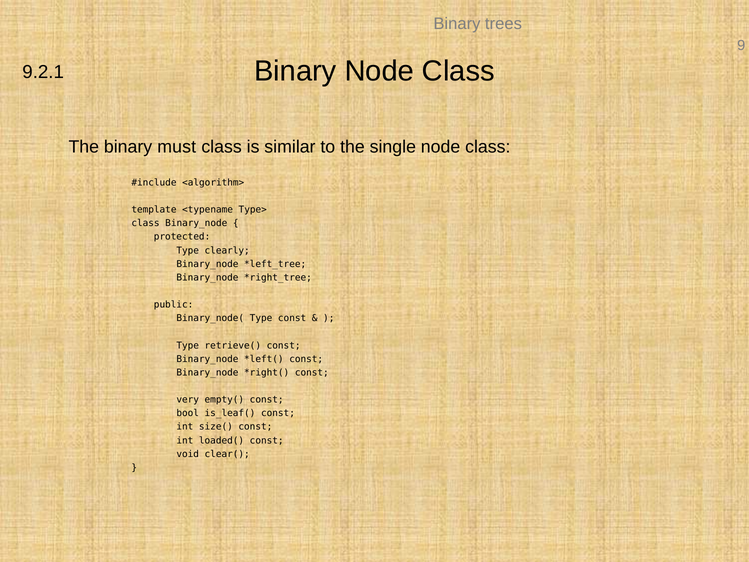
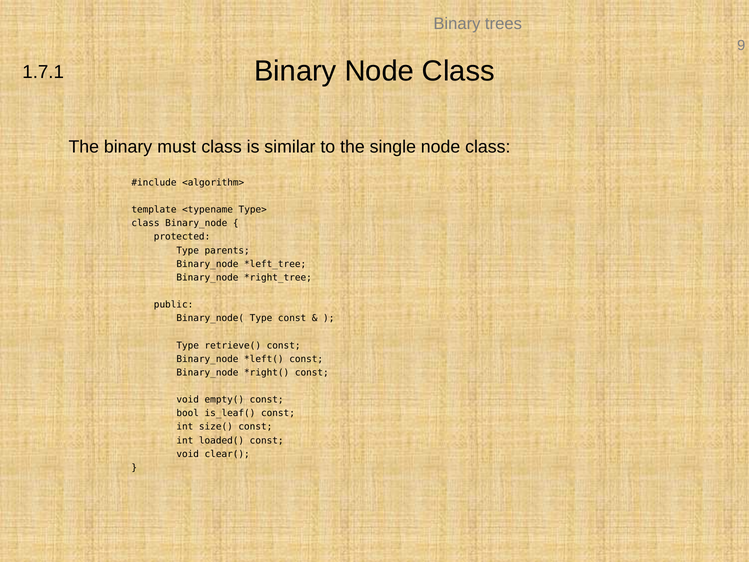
9.2.1: 9.2.1 -> 1.7.1
clearly: clearly -> parents
very at (188, 400): very -> void
